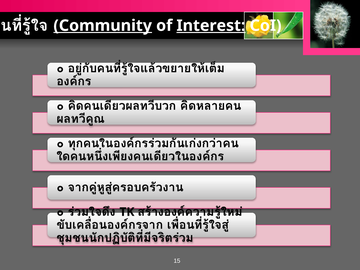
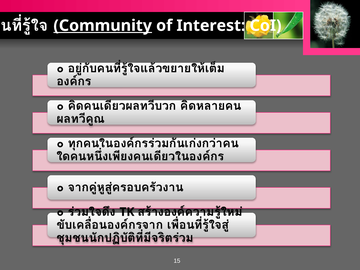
Interest underline: present -> none
